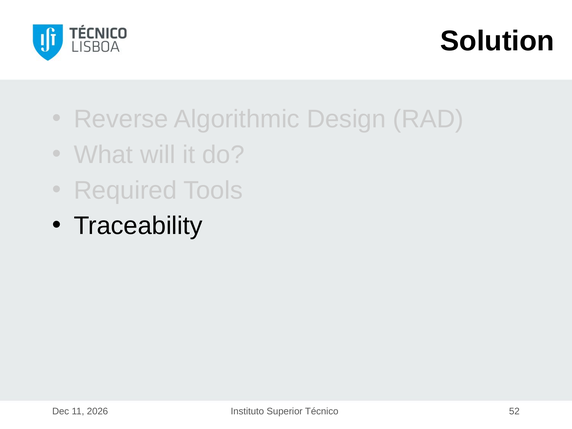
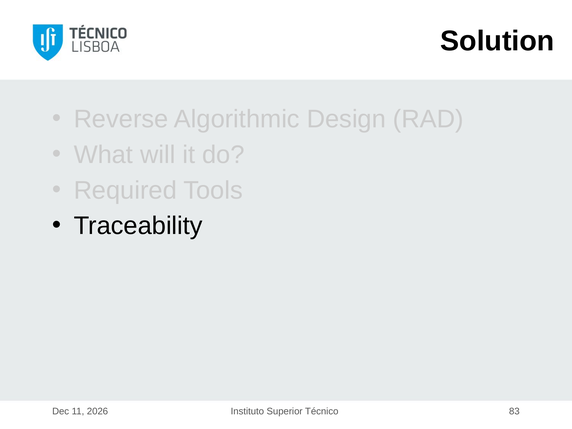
52: 52 -> 83
